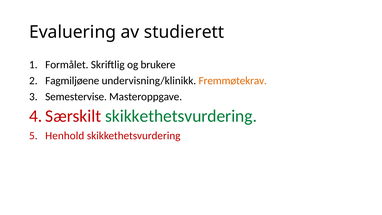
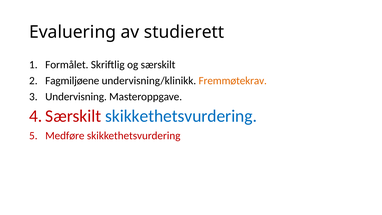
brukere: brukere -> særskilt
Semestervise: Semestervise -> Undervisning
skikkethetsvurdering at (181, 116) colour: green -> blue
Henhold: Henhold -> Medføre
